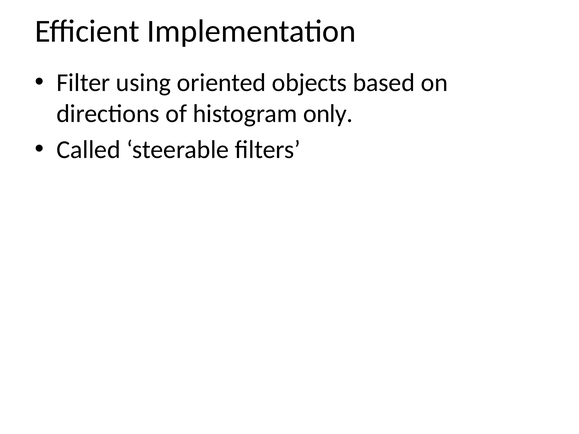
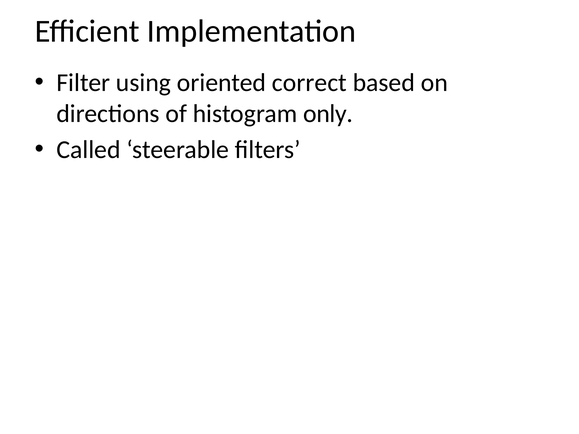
objects: objects -> correct
